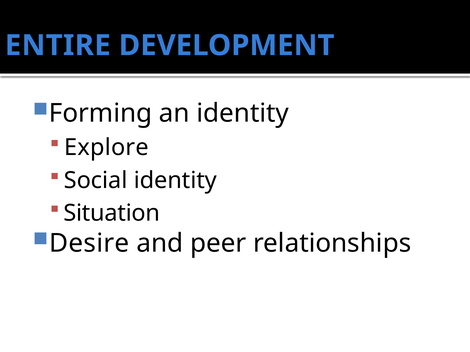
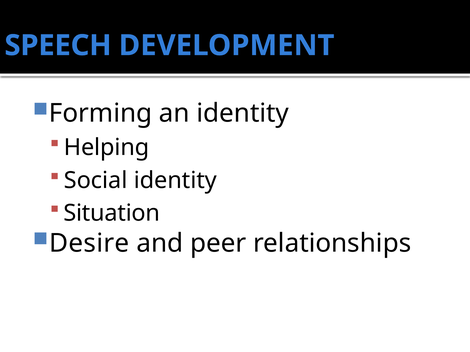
ENTIRE: ENTIRE -> SPEECH
Explore: Explore -> Helping
